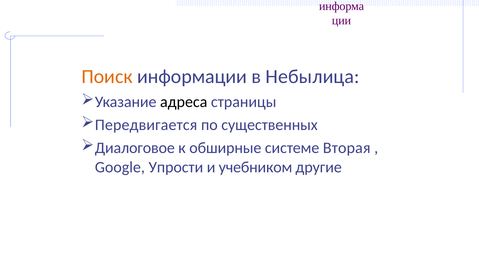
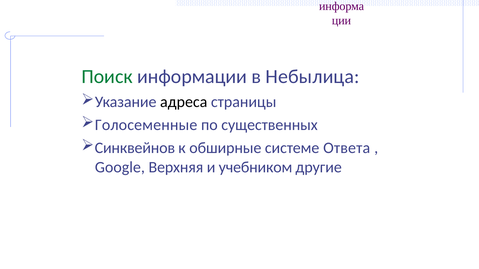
Поиск colour: orange -> green
Передвигается: Передвигается -> Голосеменные
Диалоговое: Диалоговое -> Синквейнов
Вторая: Вторая -> Ответа
Упрости: Упрости -> Верхняя
